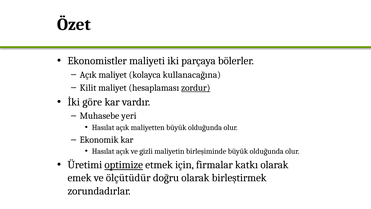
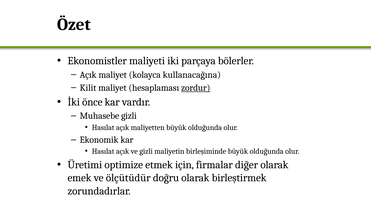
göre: göre -> önce
Muhasebe yeri: yeri -> gizli
optimize underline: present -> none
katkı: katkı -> diğer
